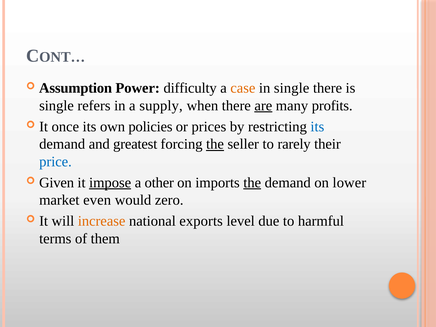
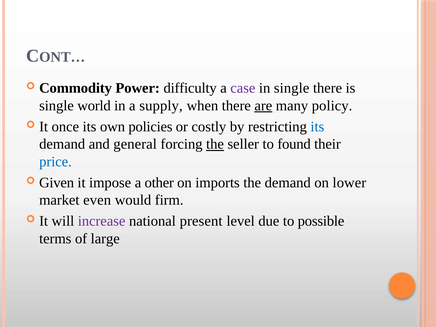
Assumption: Assumption -> Commodity
case colour: orange -> purple
refers: refers -> world
profits: profits -> policy
prices: prices -> costly
greatest: greatest -> general
rarely: rarely -> found
impose underline: present -> none
the at (252, 183) underline: present -> none
zero: zero -> firm
increase colour: orange -> purple
exports: exports -> present
harmful: harmful -> possible
them: them -> large
